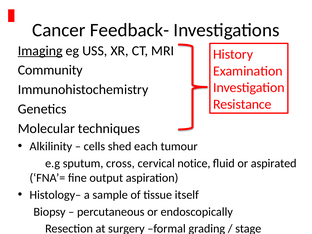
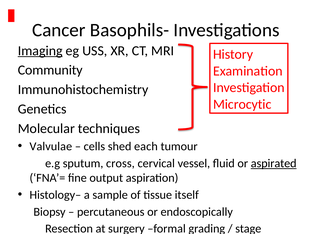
Feedback-: Feedback- -> Basophils-
Resistance: Resistance -> Microcytic
Alkilinity: Alkilinity -> Valvulae
notice: notice -> vessel
aspirated underline: none -> present
